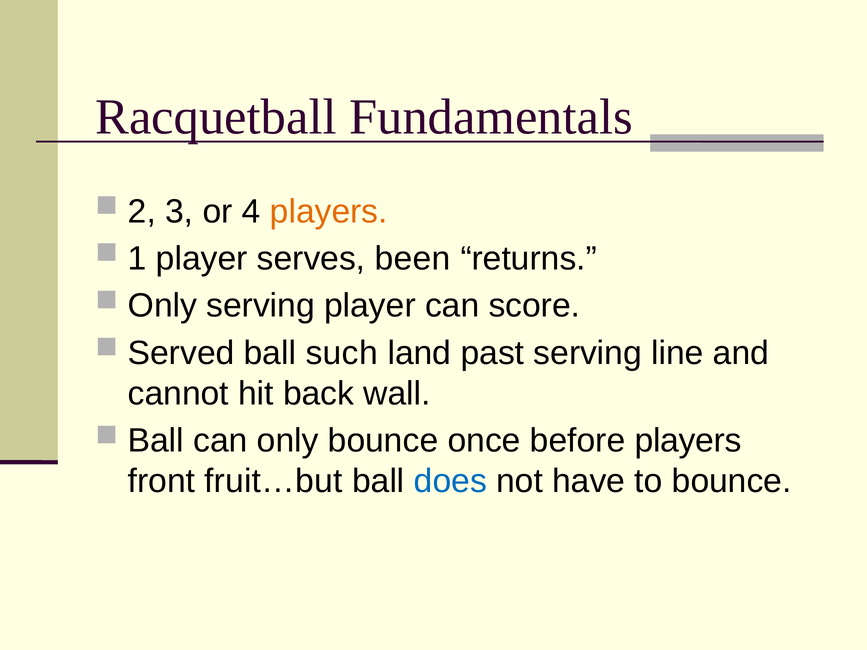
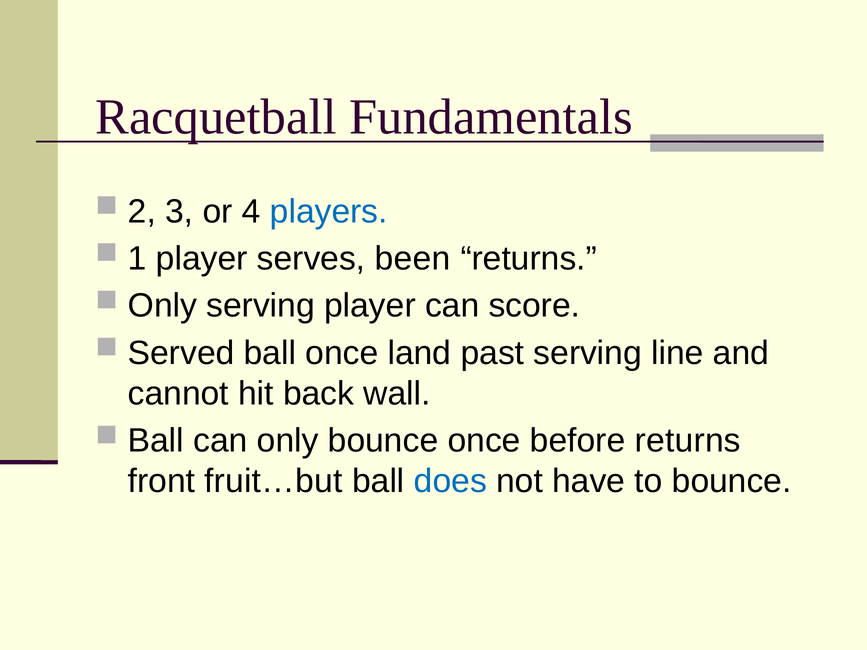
players at (329, 211) colour: orange -> blue
ball such: such -> once
before players: players -> returns
